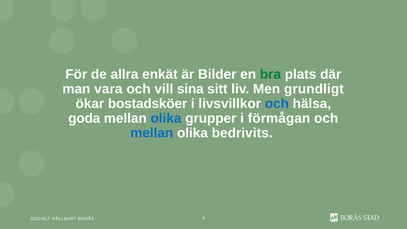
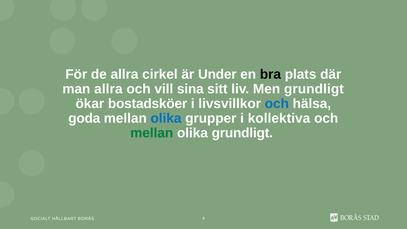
enkät: enkät -> cirkel
Bilder: Bilder -> Under
bra colour: green -> black
man vara: vara -> allra
förmågan: förmågan -> kollektiva
mellan at (152, 133) colour: blue -> green
olika bedrivits: bedrivits -> grundligt
